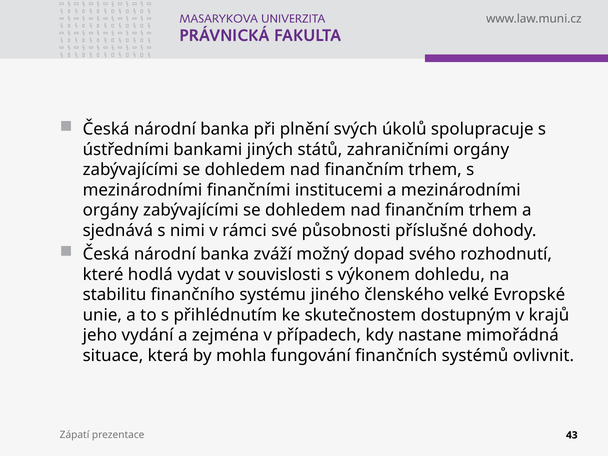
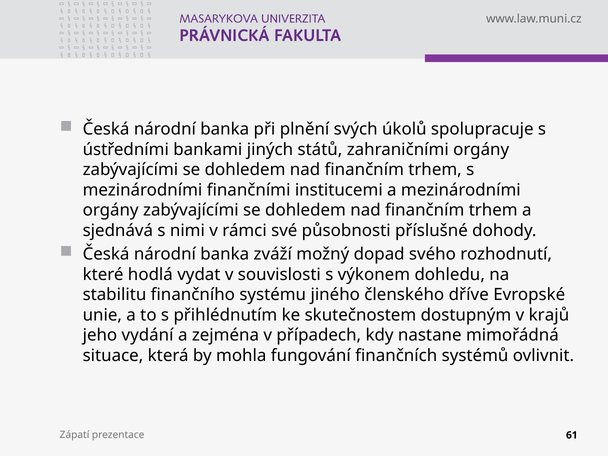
velké: velké -> dříve
43: 43 -> 61
